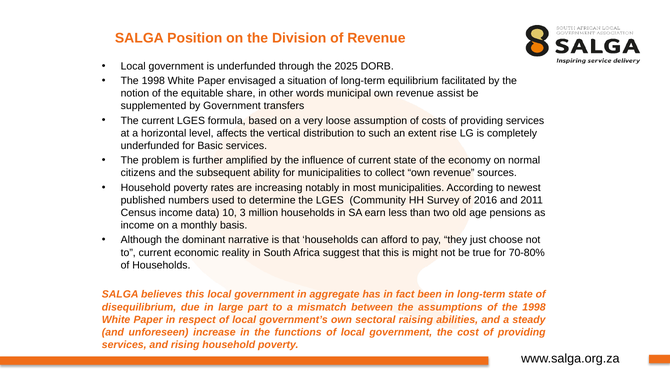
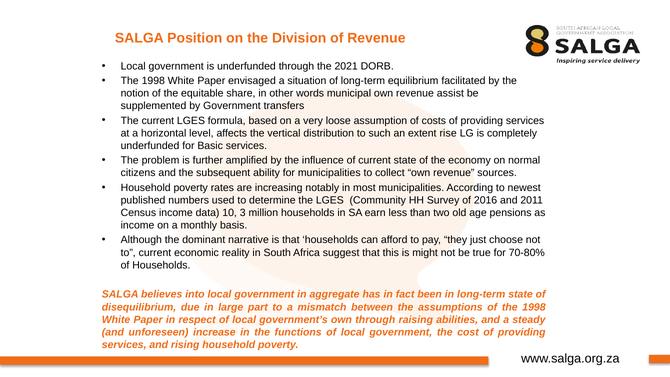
2025: 2025 -> 2021
believes this: this -> into
own sectoral: sectoral -> through
